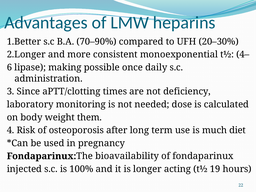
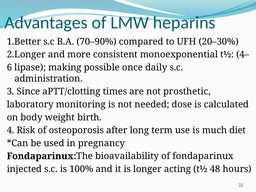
deficiency: deficiency -> prosthetic
them: them -> birth
19: 19 -> 48
